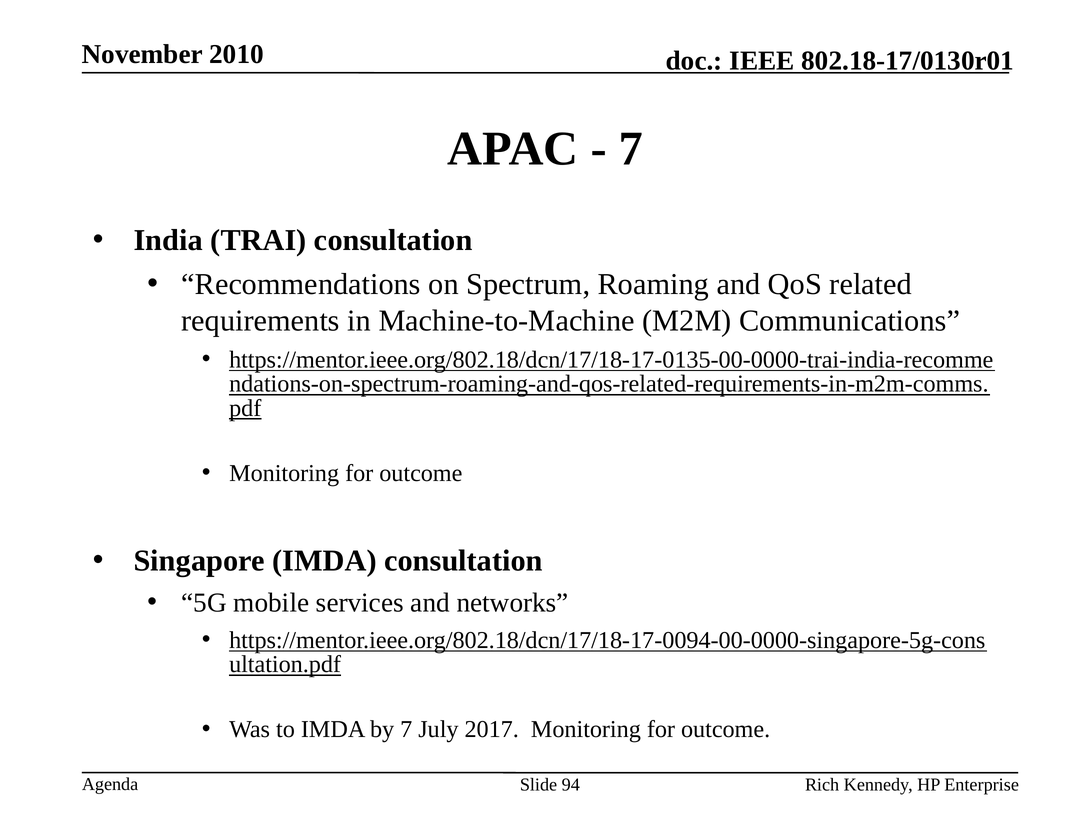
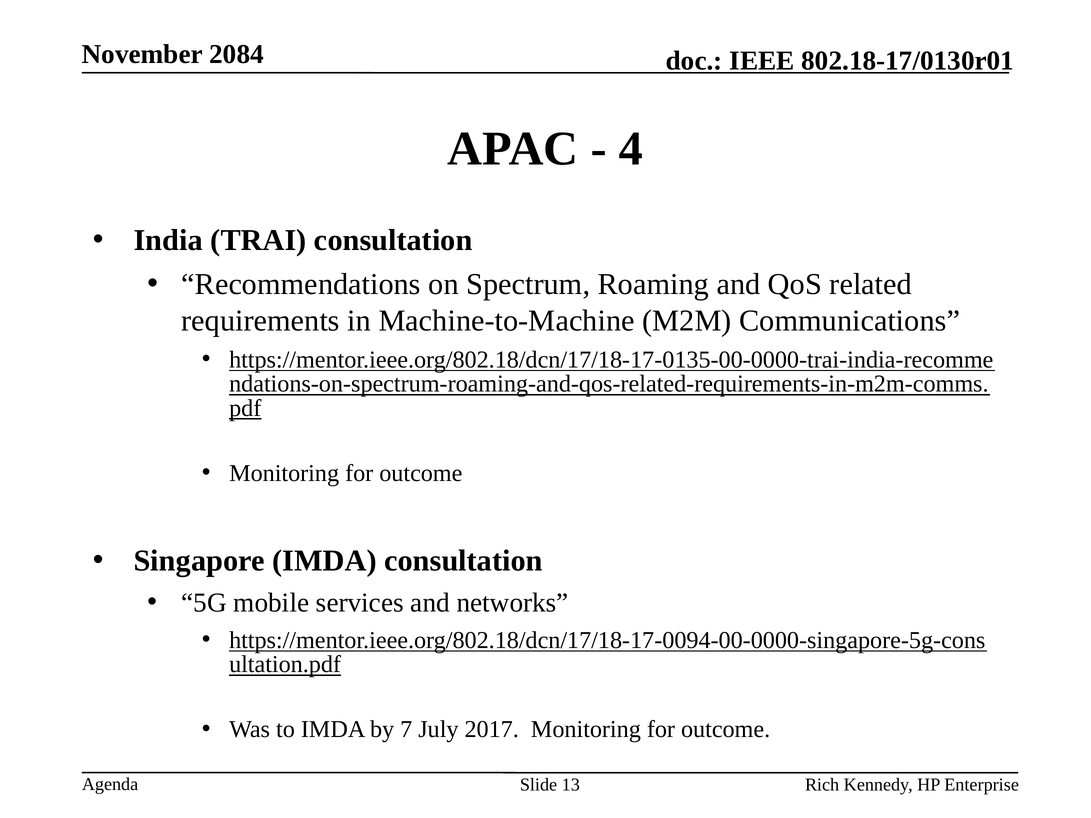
2010: 2010 -> 2084
7 at (631, 149): 7 -> 4
94: 94 -> 13
